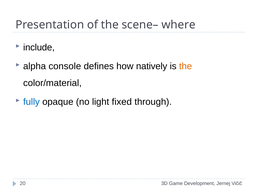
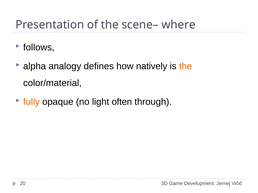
include: include -> follows
console: console -> analogy
fully colour: blue -> orange
fixed: fixed -> often
